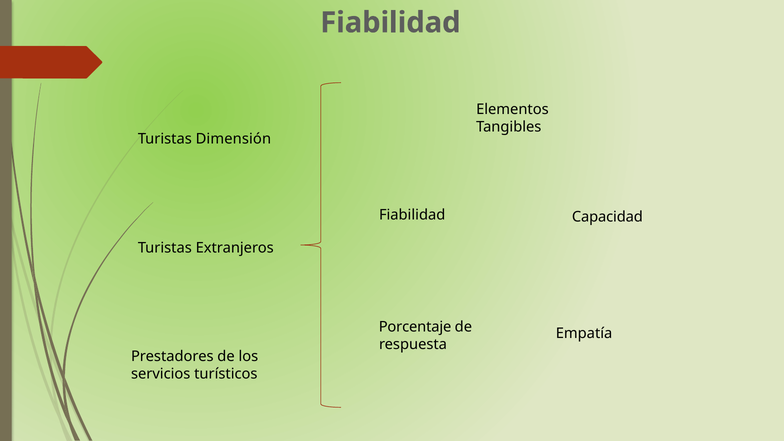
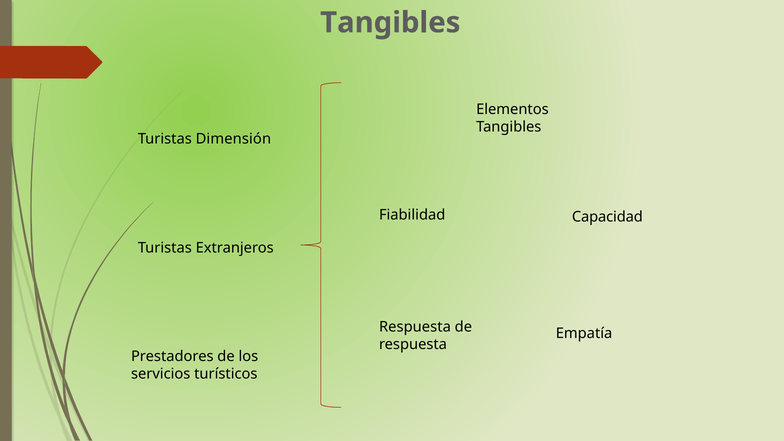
Fiabilidad at (390, 23): Fiabilidad -> Tangibles
Porcentaje at (415, 327): Porcentaje -> Respuesta
